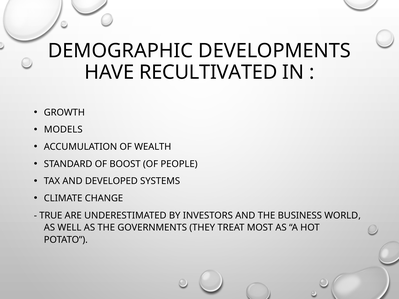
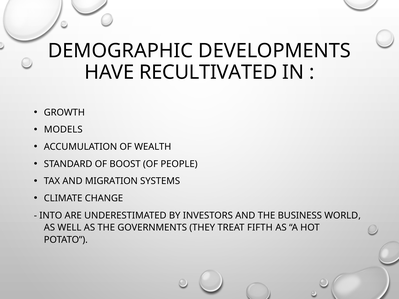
DEVELOPED: DEVELOPED -> MIGRATION
TRUE: TRUE -> INTO
MOST: MOST -> FIFTH
